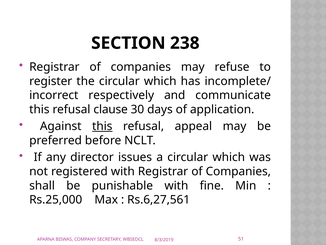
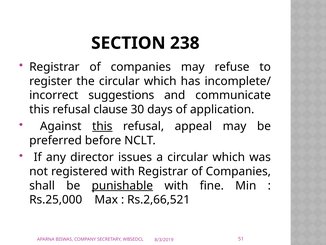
respectively: respectively -> suggestions
punishable underline: none -> present
Rs.6,27,561: Rs.6,27,561 -> Rs.2,66,521
